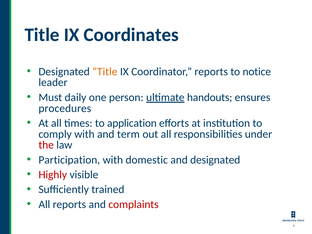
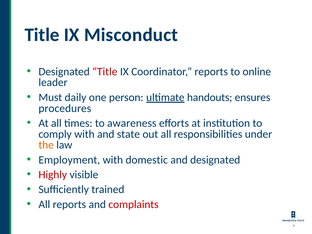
Coordinates: Coordinates -> Misconduct
Title at (105, 72) colour: orange -> red
notice: notice -> online
application: application -> awareness
term: term -> state
the colour: red -> orange
Participation: Participation -> Employment
